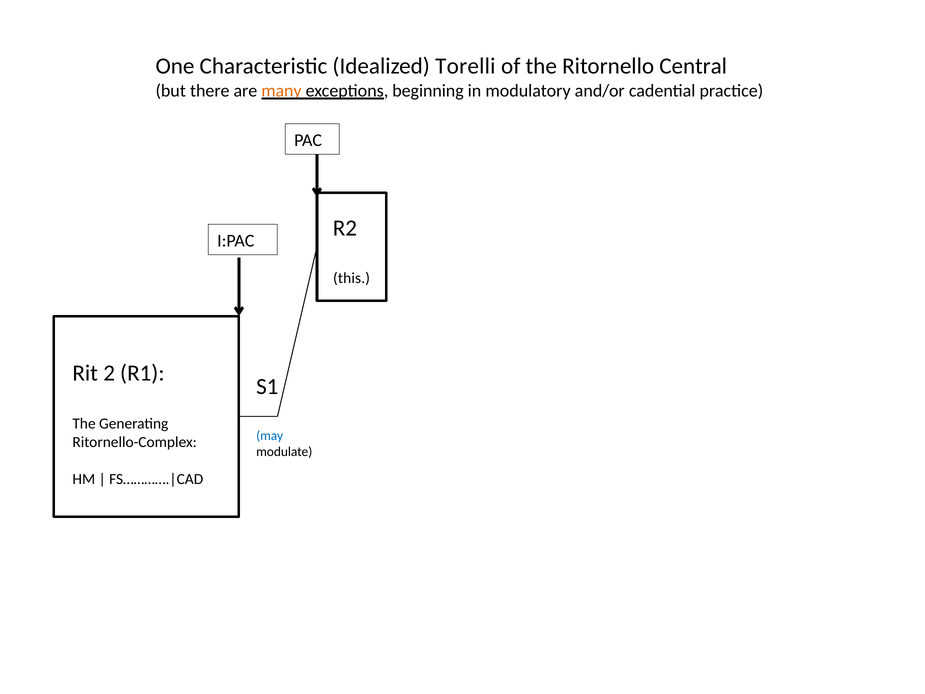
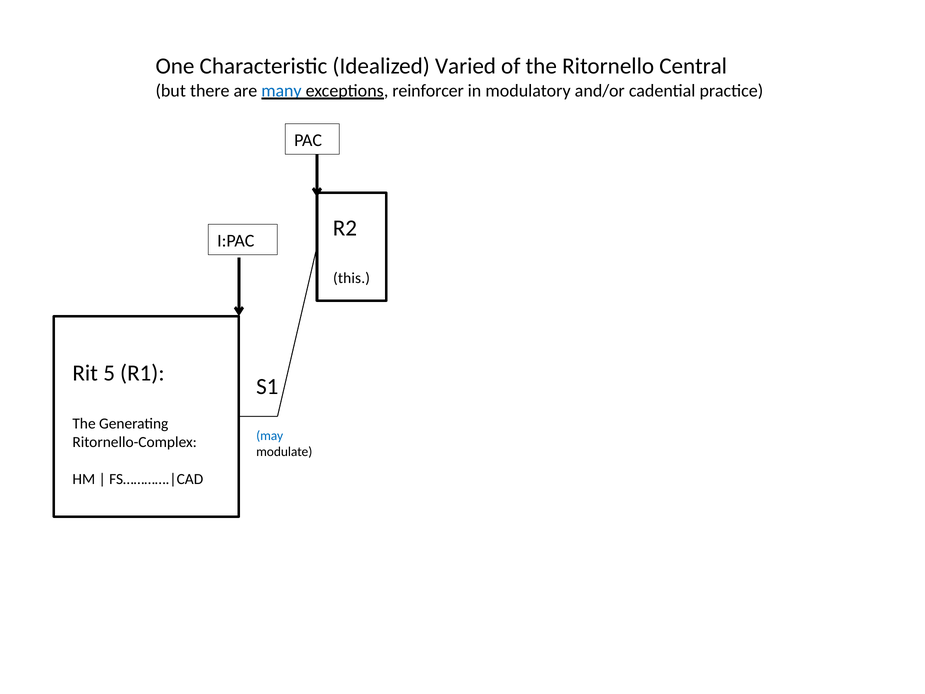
Torelli: Torelli -> Varied
many colour: orange -> blue
beginning: beginning -> reinforcer
2: 2 -> 5
